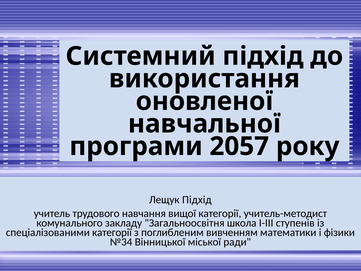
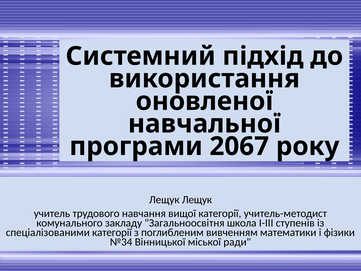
2057: 2057 -> 2067
Лещук Підхід: Підхід -> Лещук
